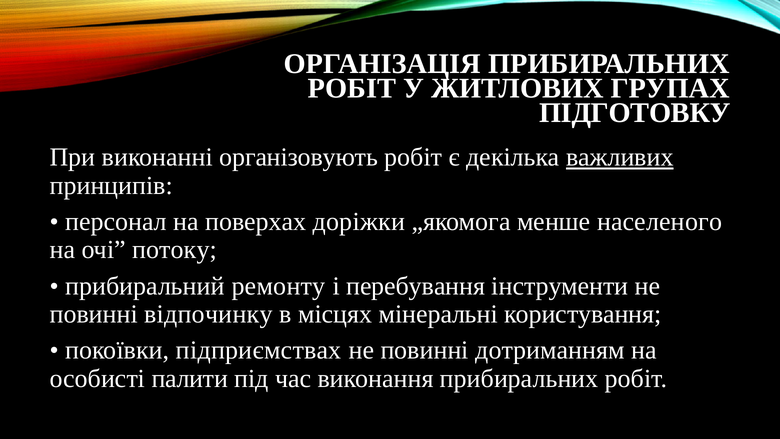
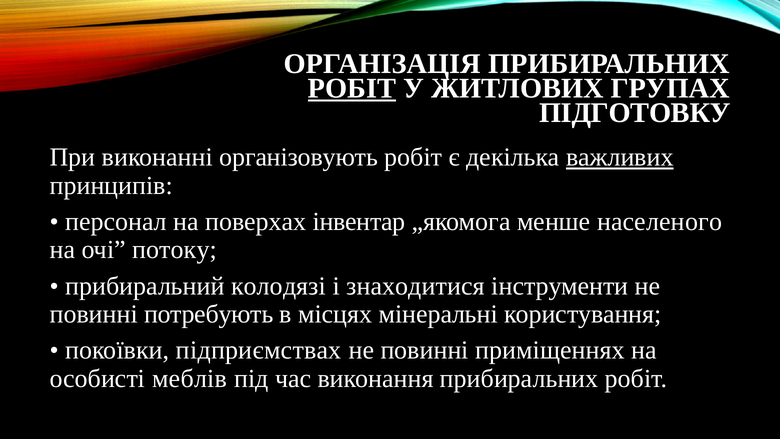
РОБІТ at (352, 88) underline: none -> present
доріжки: доріжки -> інвентар
ремонту: ремонту -> колодязі
перебування: перебування -> знаходитися
відпочинку: відпочинку -> потребують
дотриманням: дотриманням -> приміщеннях
палити: палити -> меблів
